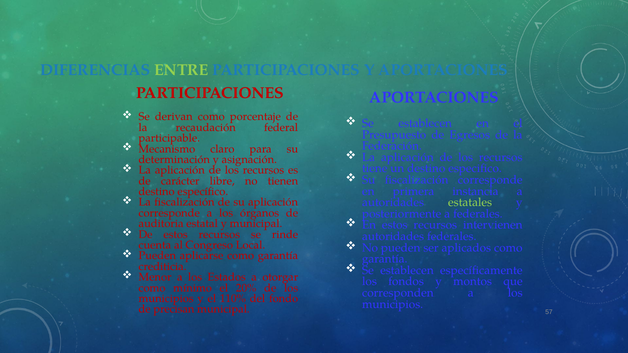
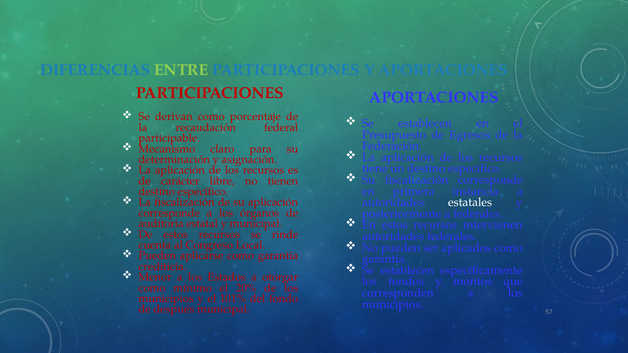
estatales colour: light green -> white
110%: 110% -> 101%
precisan: precisan -> después
